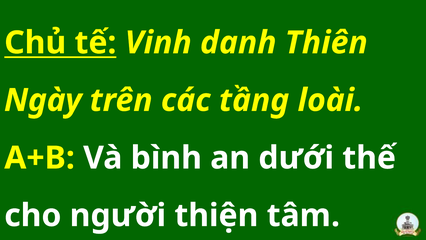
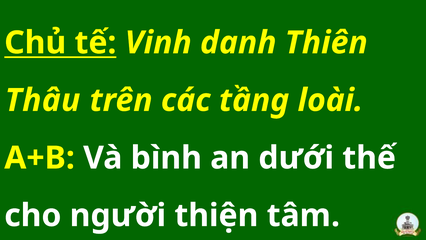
Ngày: Ngày -> Thâu
